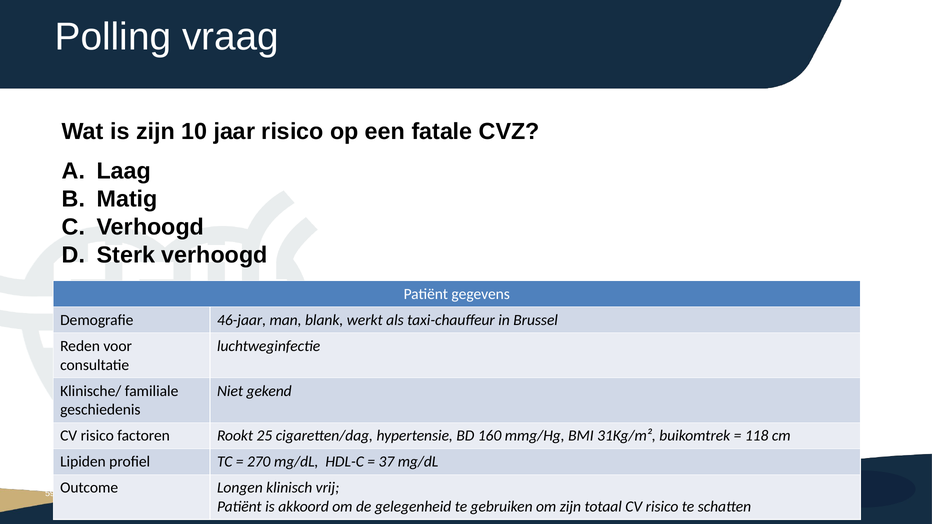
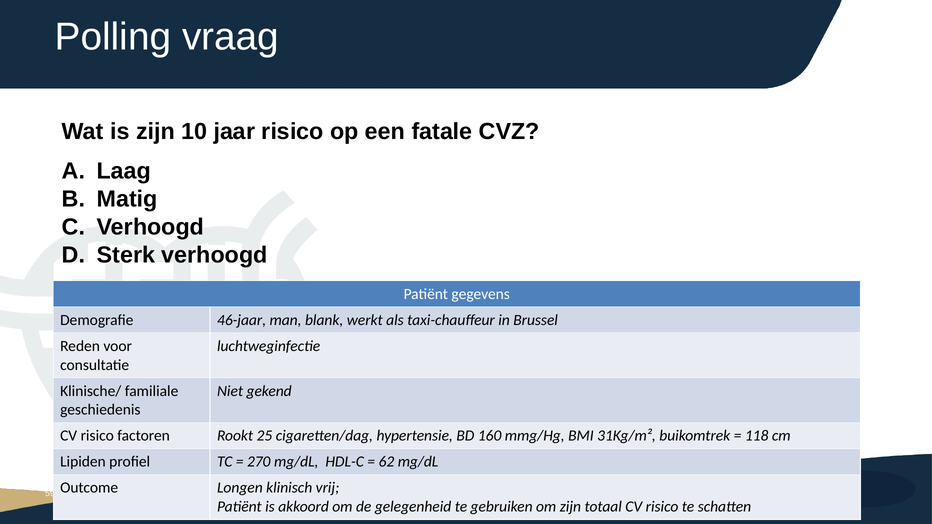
37: 37 -> 62
